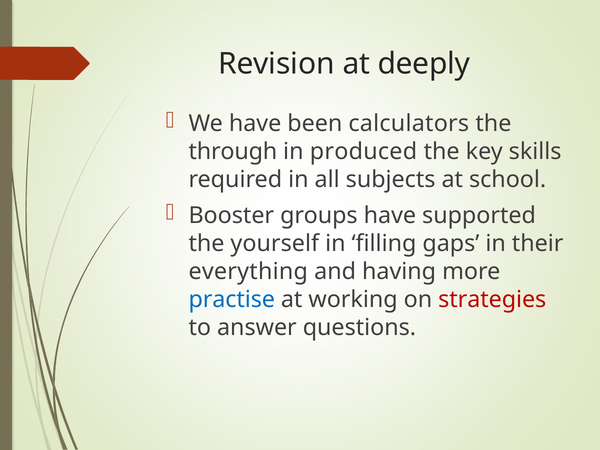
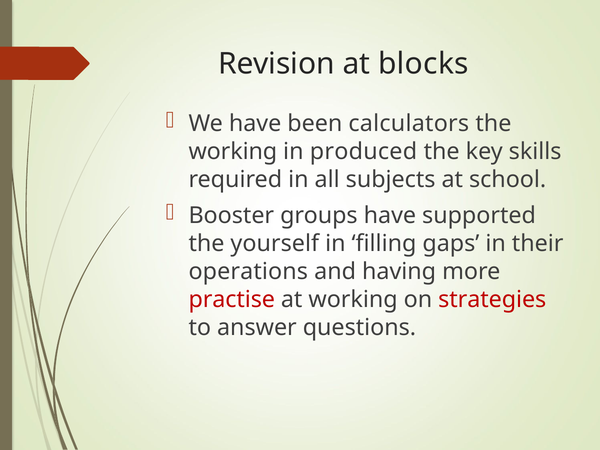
deeply: deeply -> blocks
through at (233, 152): through -> working
everything: everything -> operations
practise colour: blue -> red
